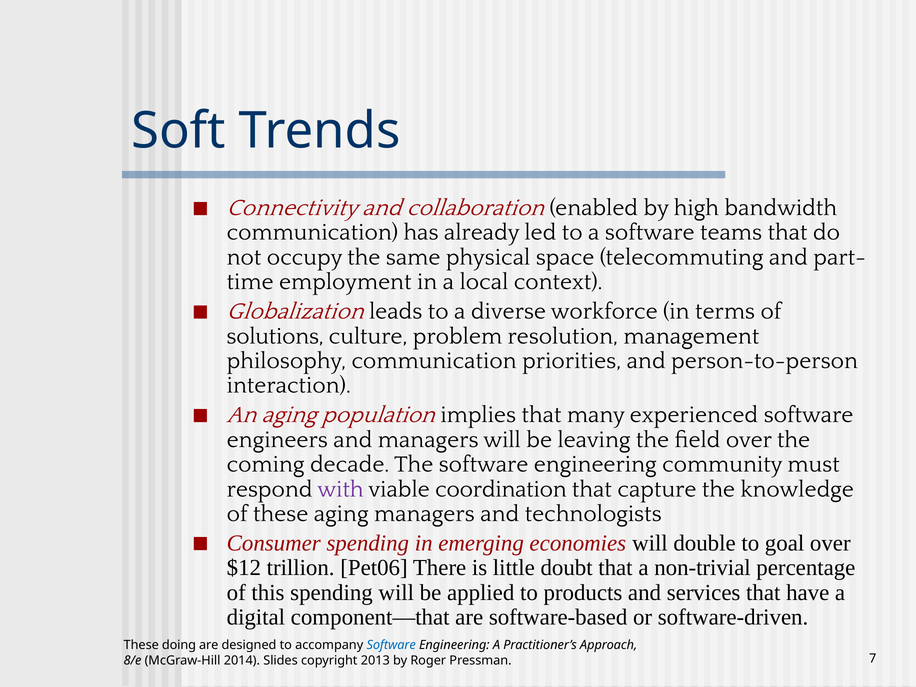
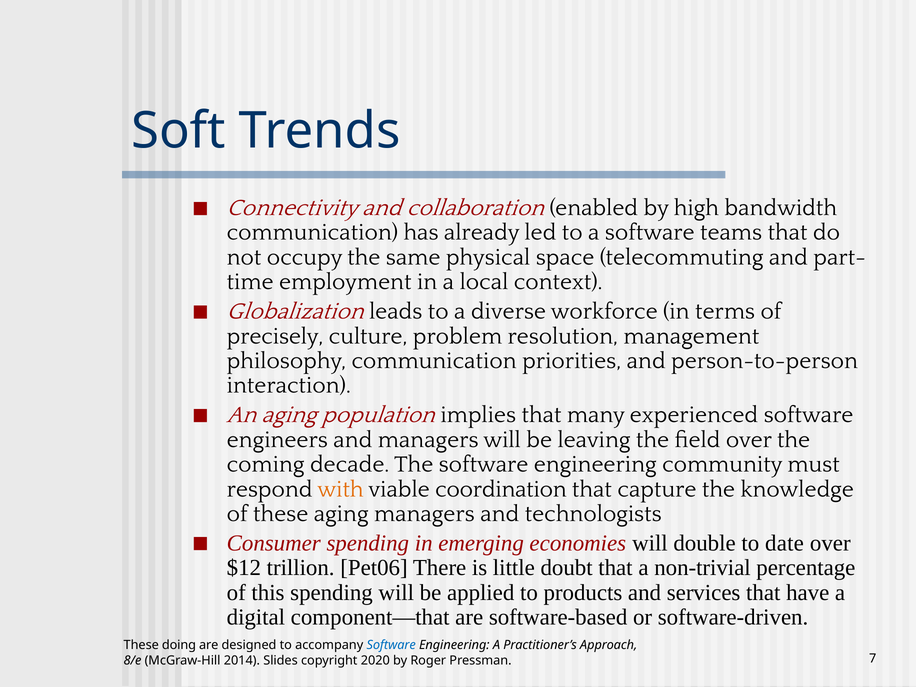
solutions: solutions -> precisely
with colour: purple -> orange
goal: goal -> date
2013: 2013 -> 2020
